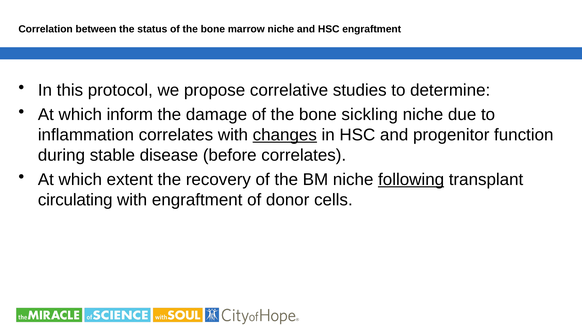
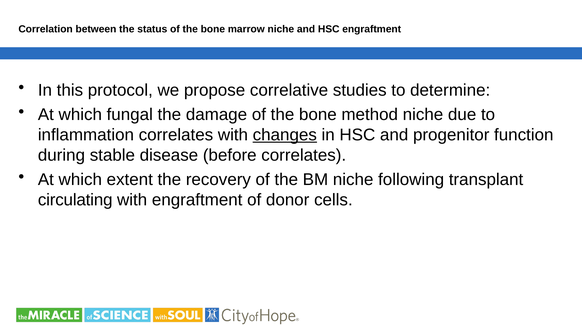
inform: inform -> fungal
sickling: sickling -> method
following underline: present -> none
